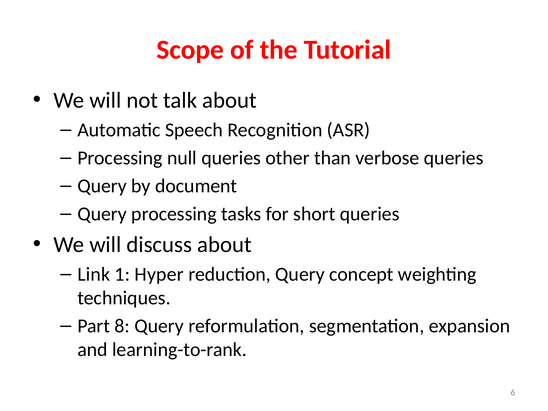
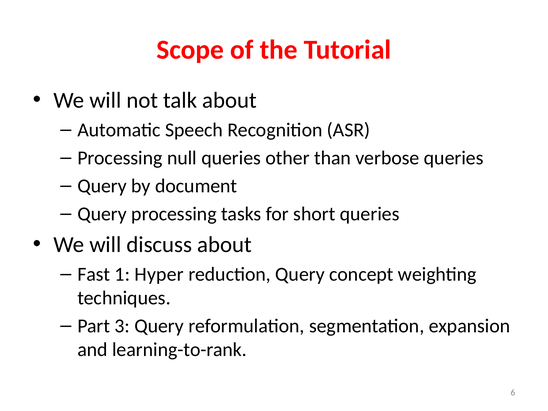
Link: Link -> Fast
8: 8 -> 3
